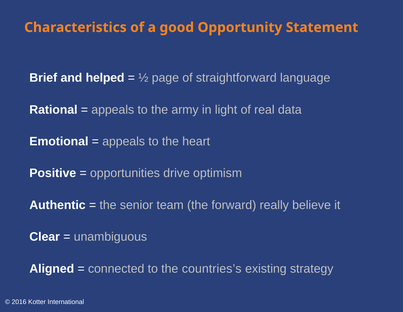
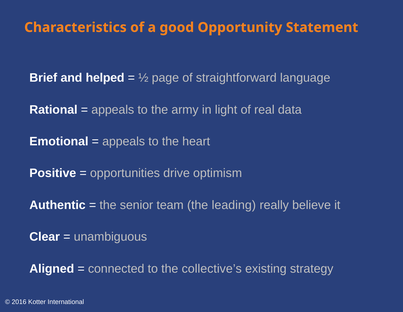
forward: forward -> leading
countries’s: countries’s -> collective’s
